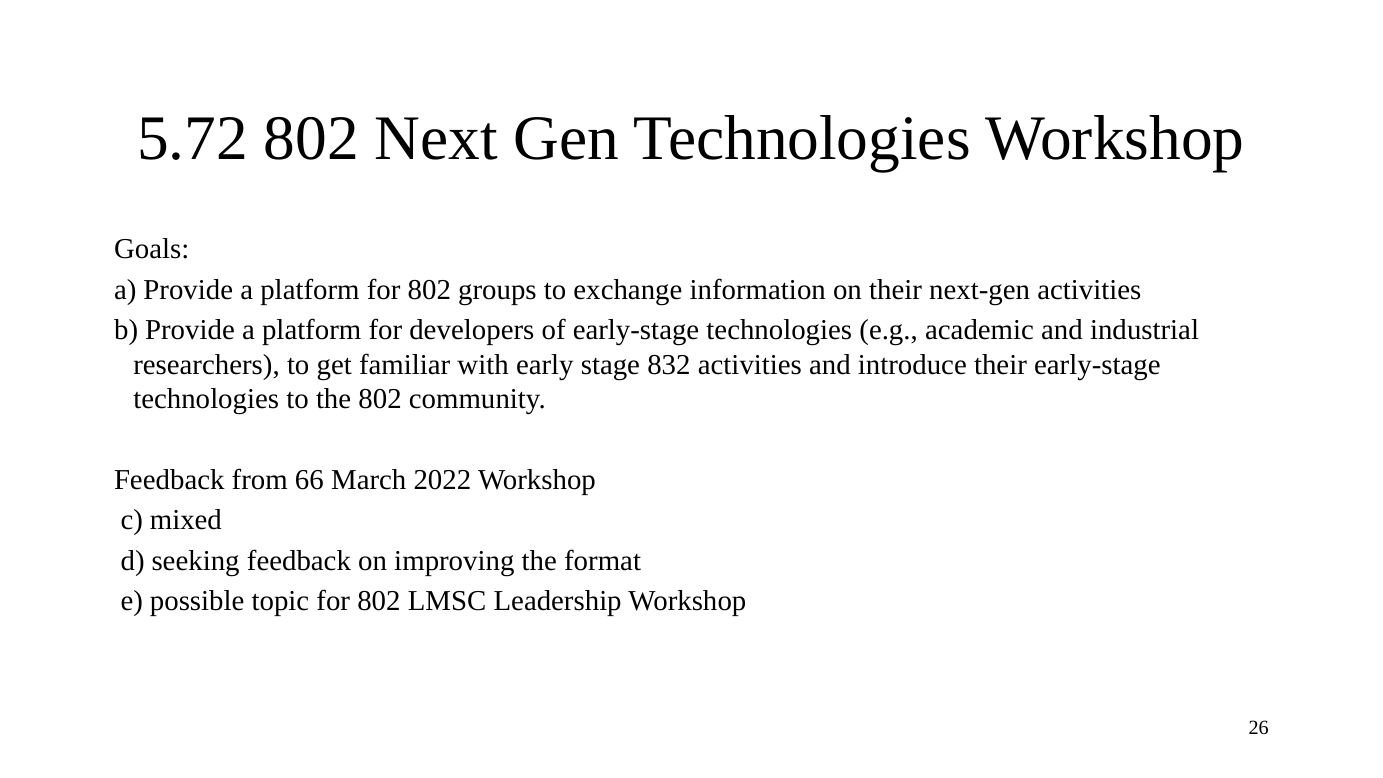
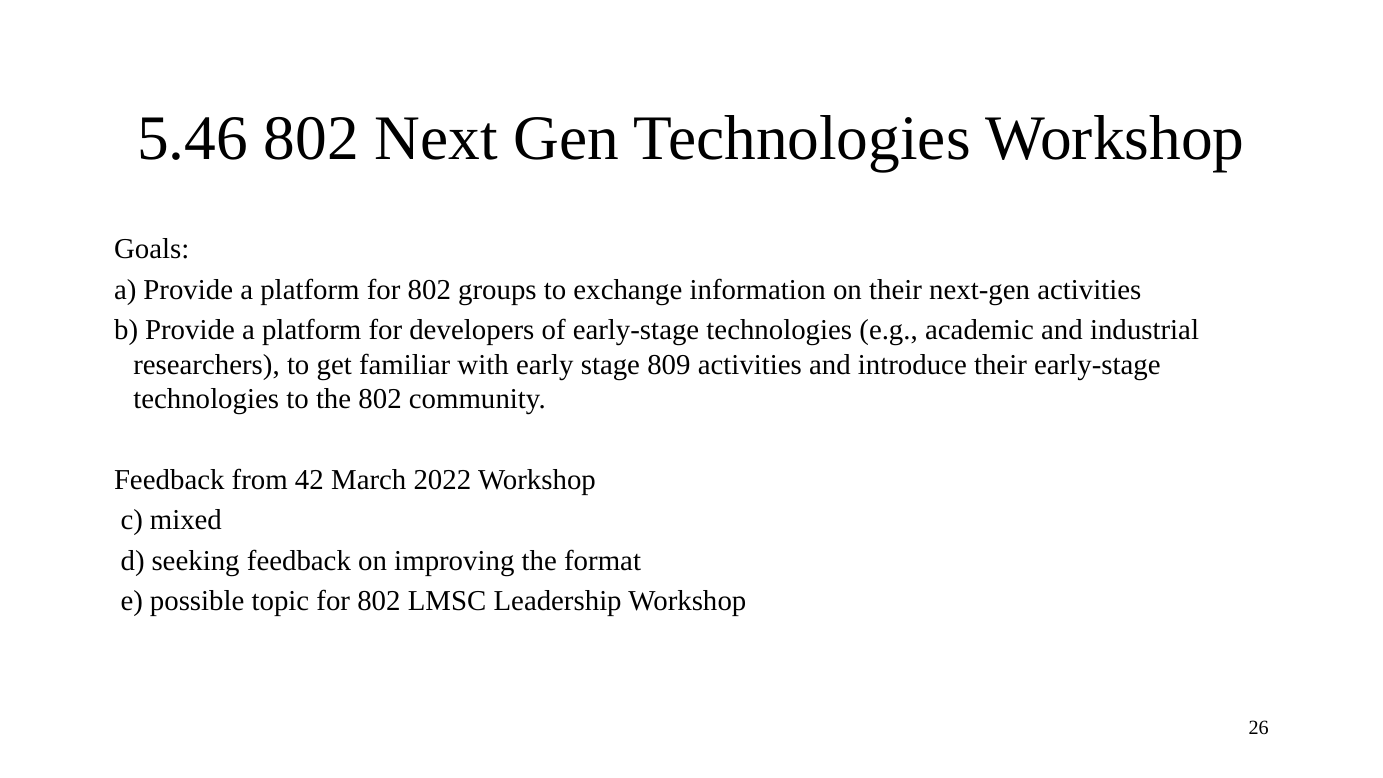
5.72: 5.72 -> 5.46
832: 832 -> 809
66: 66 -> 42
